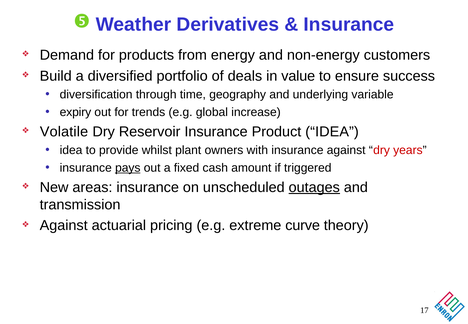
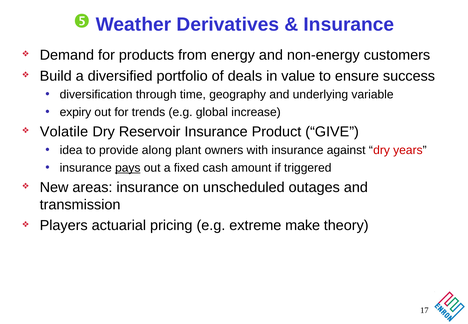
Product IDEA: IDEA -> GIVE
whilst: whilst -> along
outages underline: present -> none
Against at (64, 226): Against -> Players
curve: curve -> make
